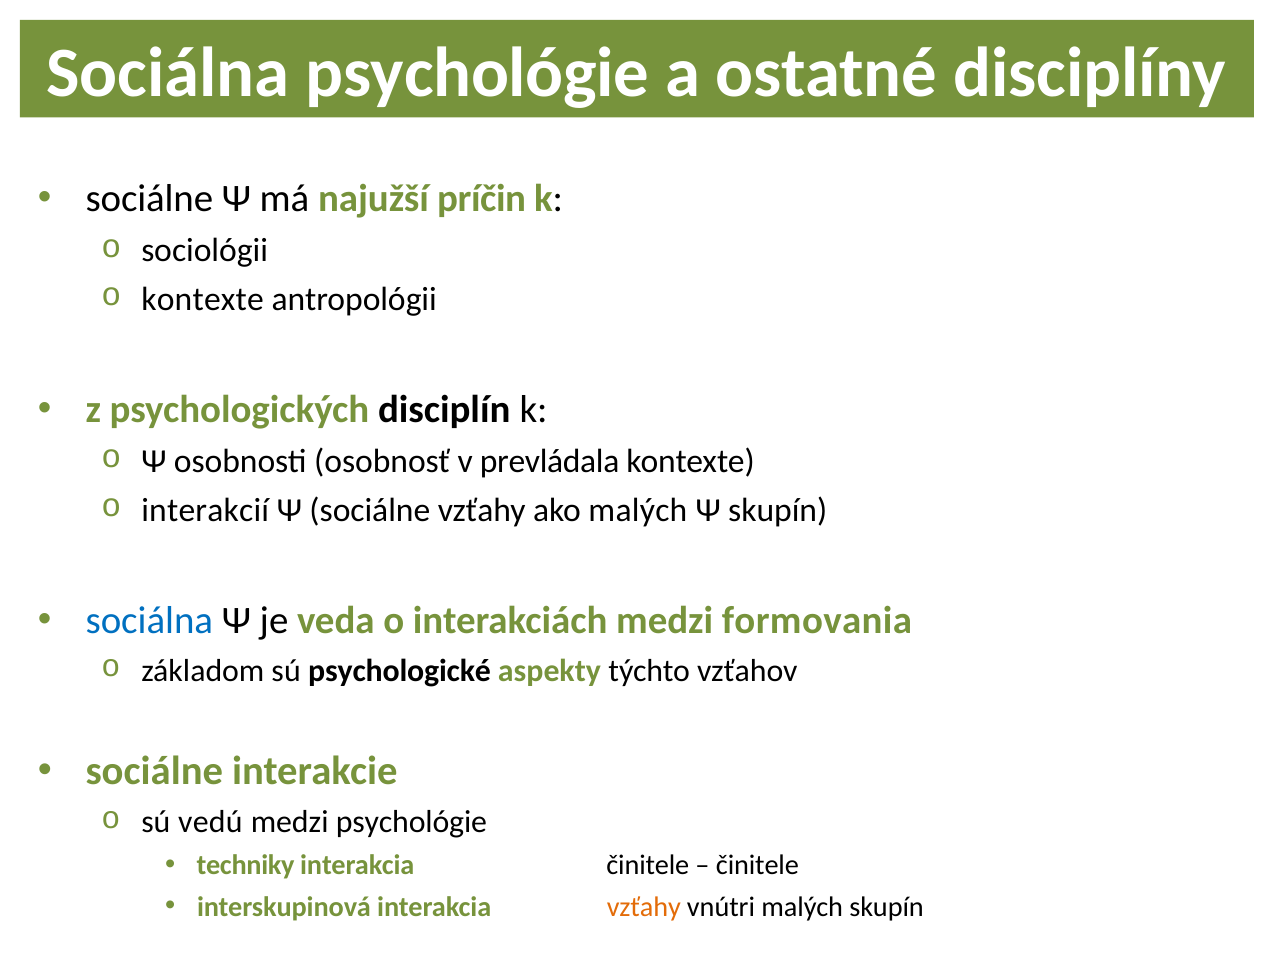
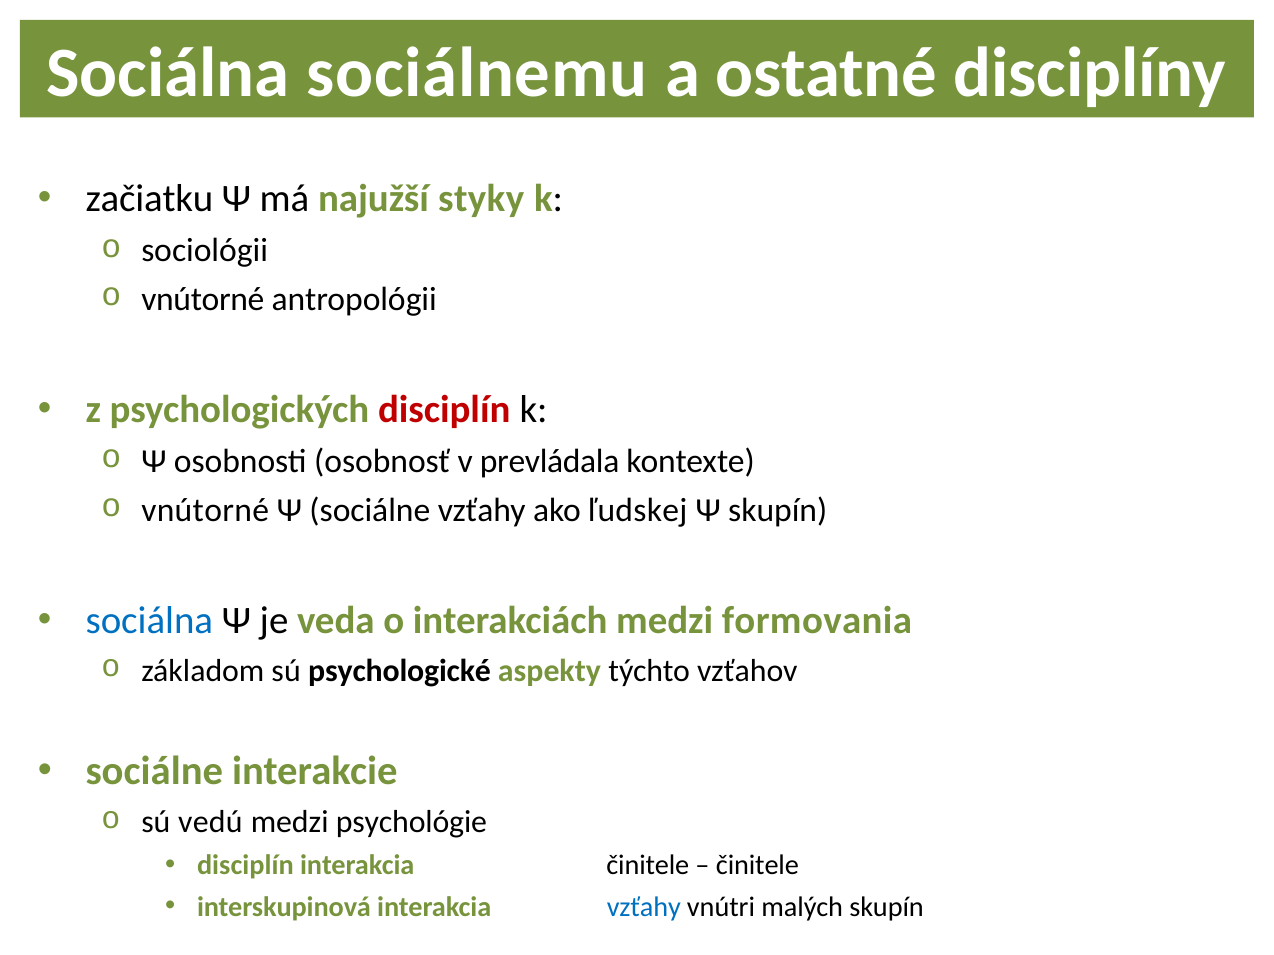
Sociálna psychológie: psychológie -> sociálnemu
sociálne at (149, 199): sociálne -> začiatku
príčin: príčin -> styky
kontexte at (203, 300): kontexte -> vnútorné
disciplín at (444, 410) colour: black -> red
interakcií at (205, 510): interakcií -> vnútorné
ako malých: malých -> ľudskej
techniky at (246, 866): techniky -> disciplín
vzťahy at (644, 907) colour: orange -> blue
